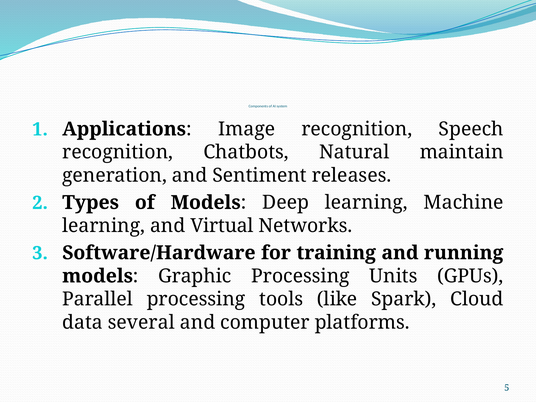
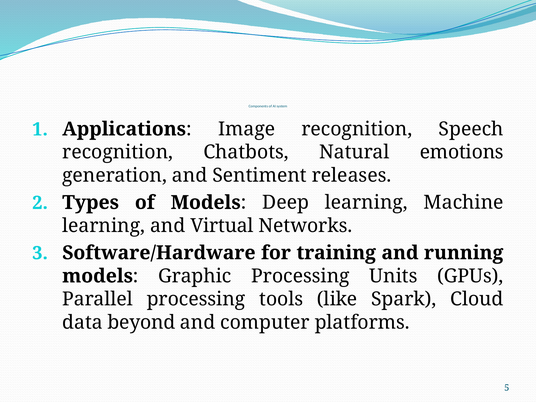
maintain: maintain -> emotions
several: several -> beyond
